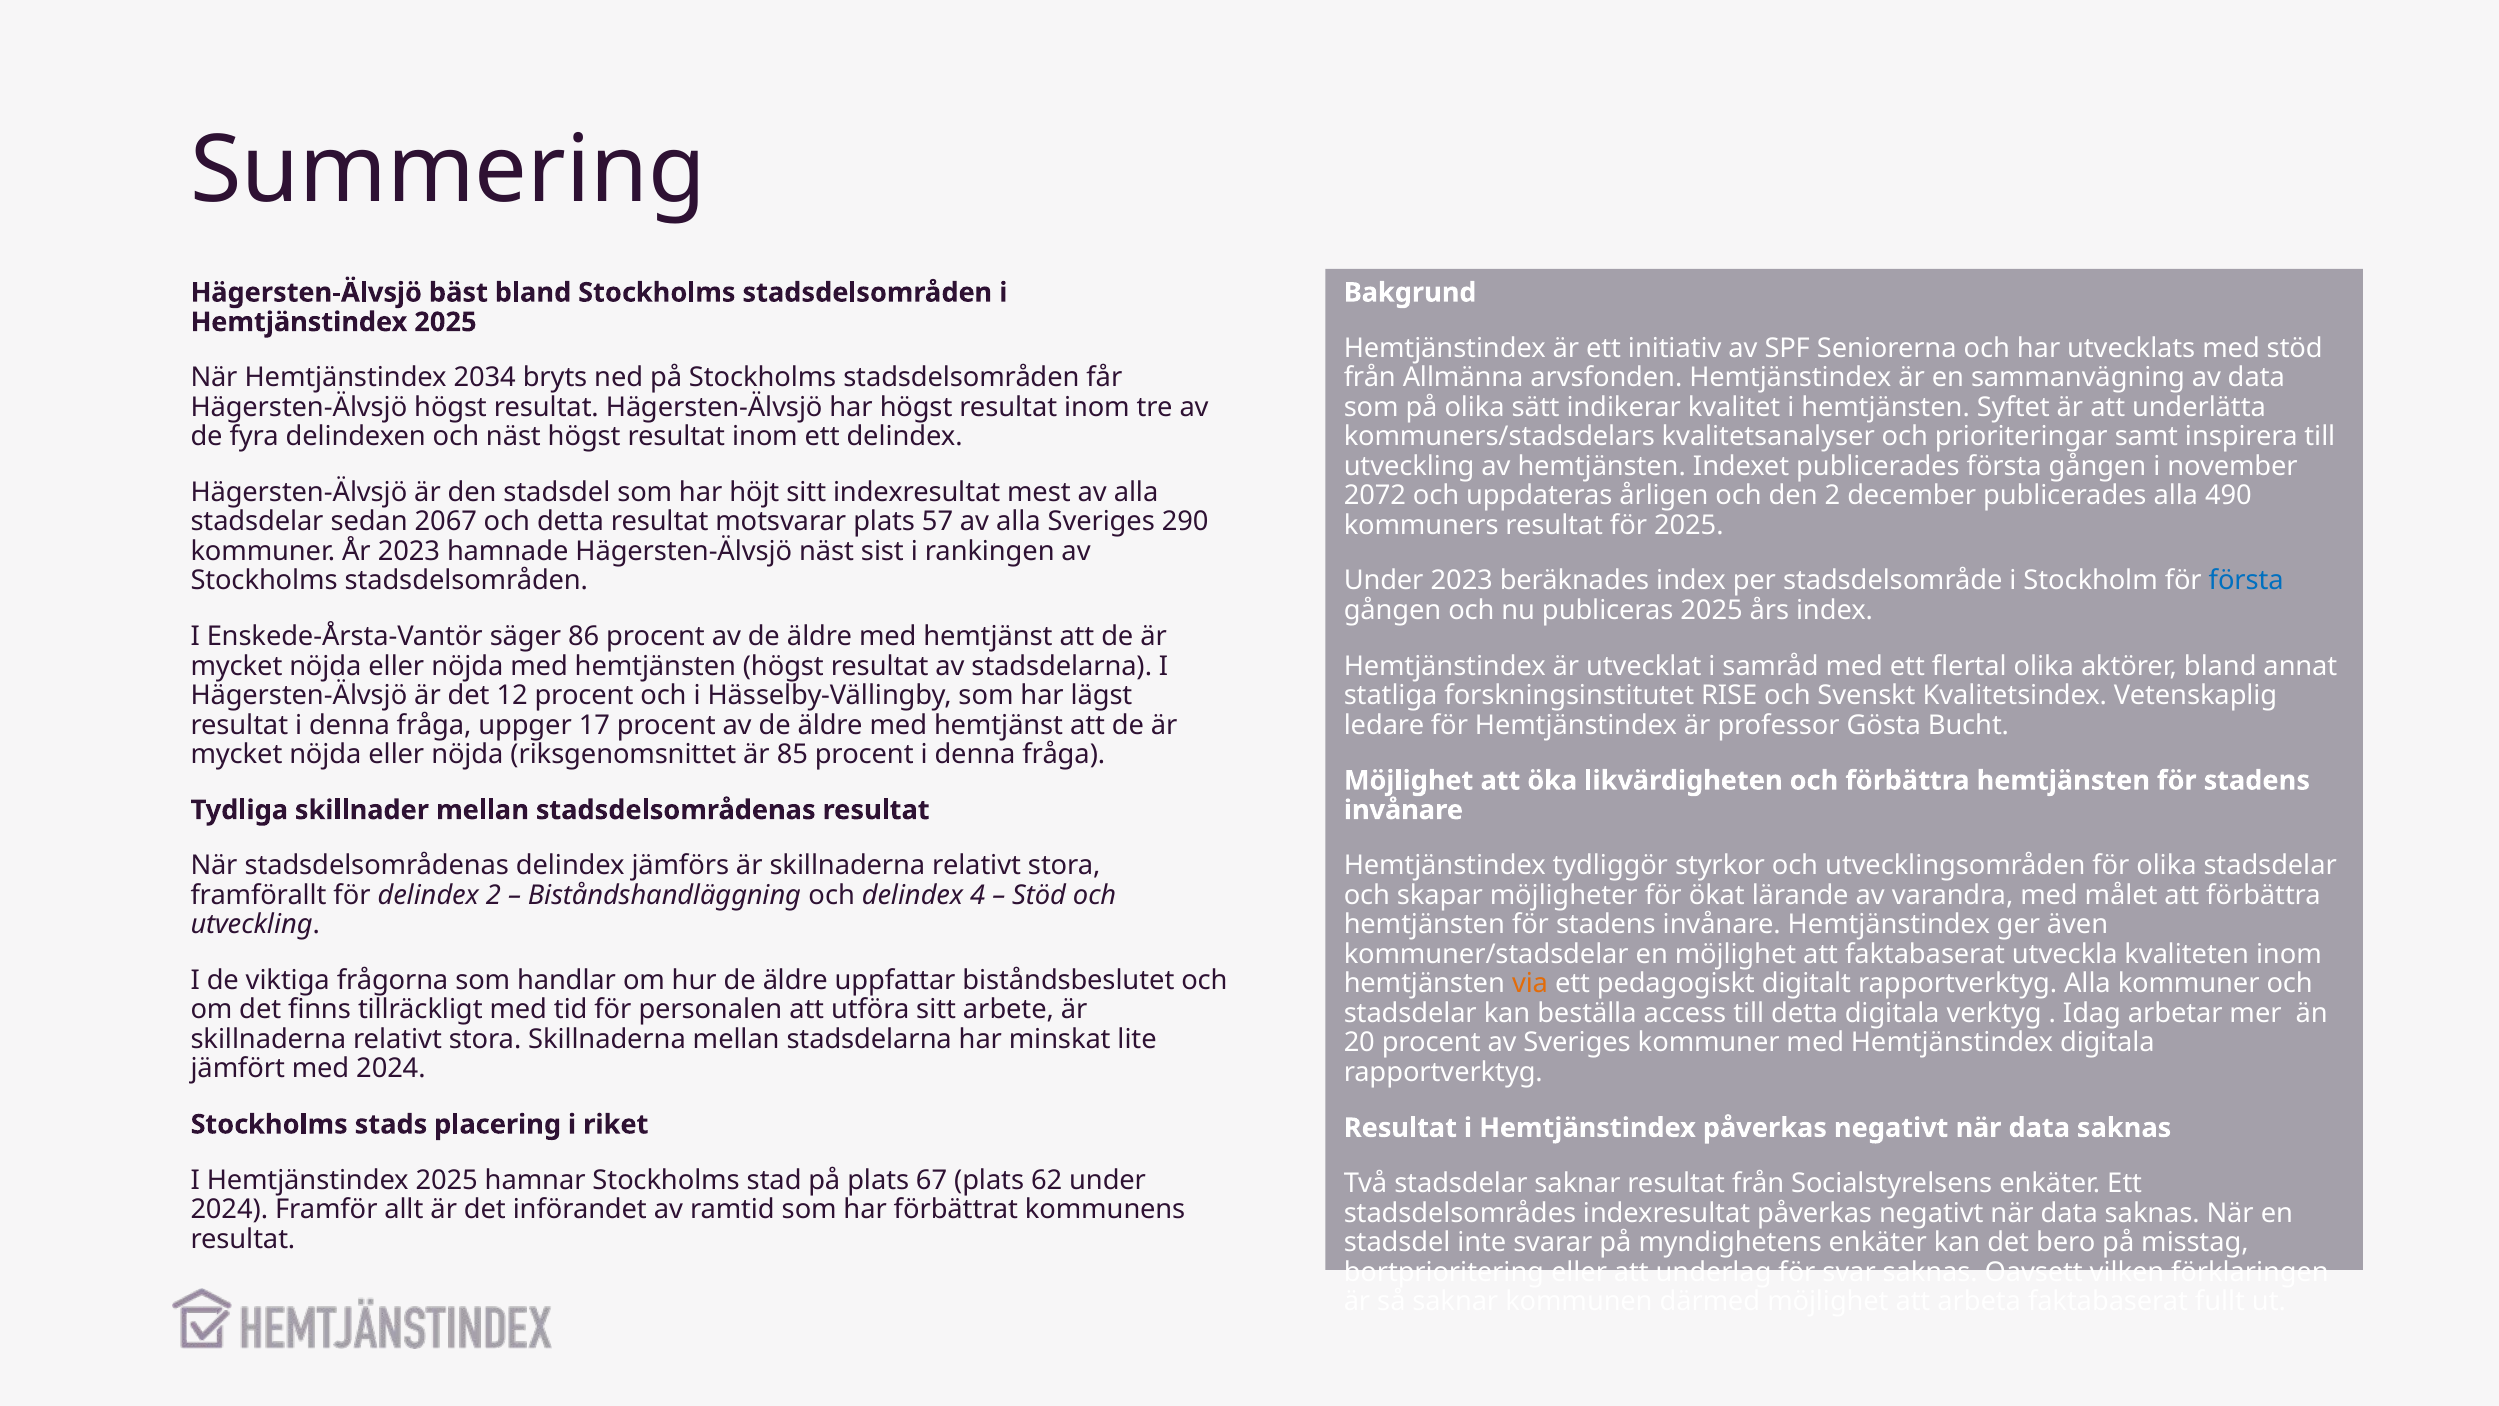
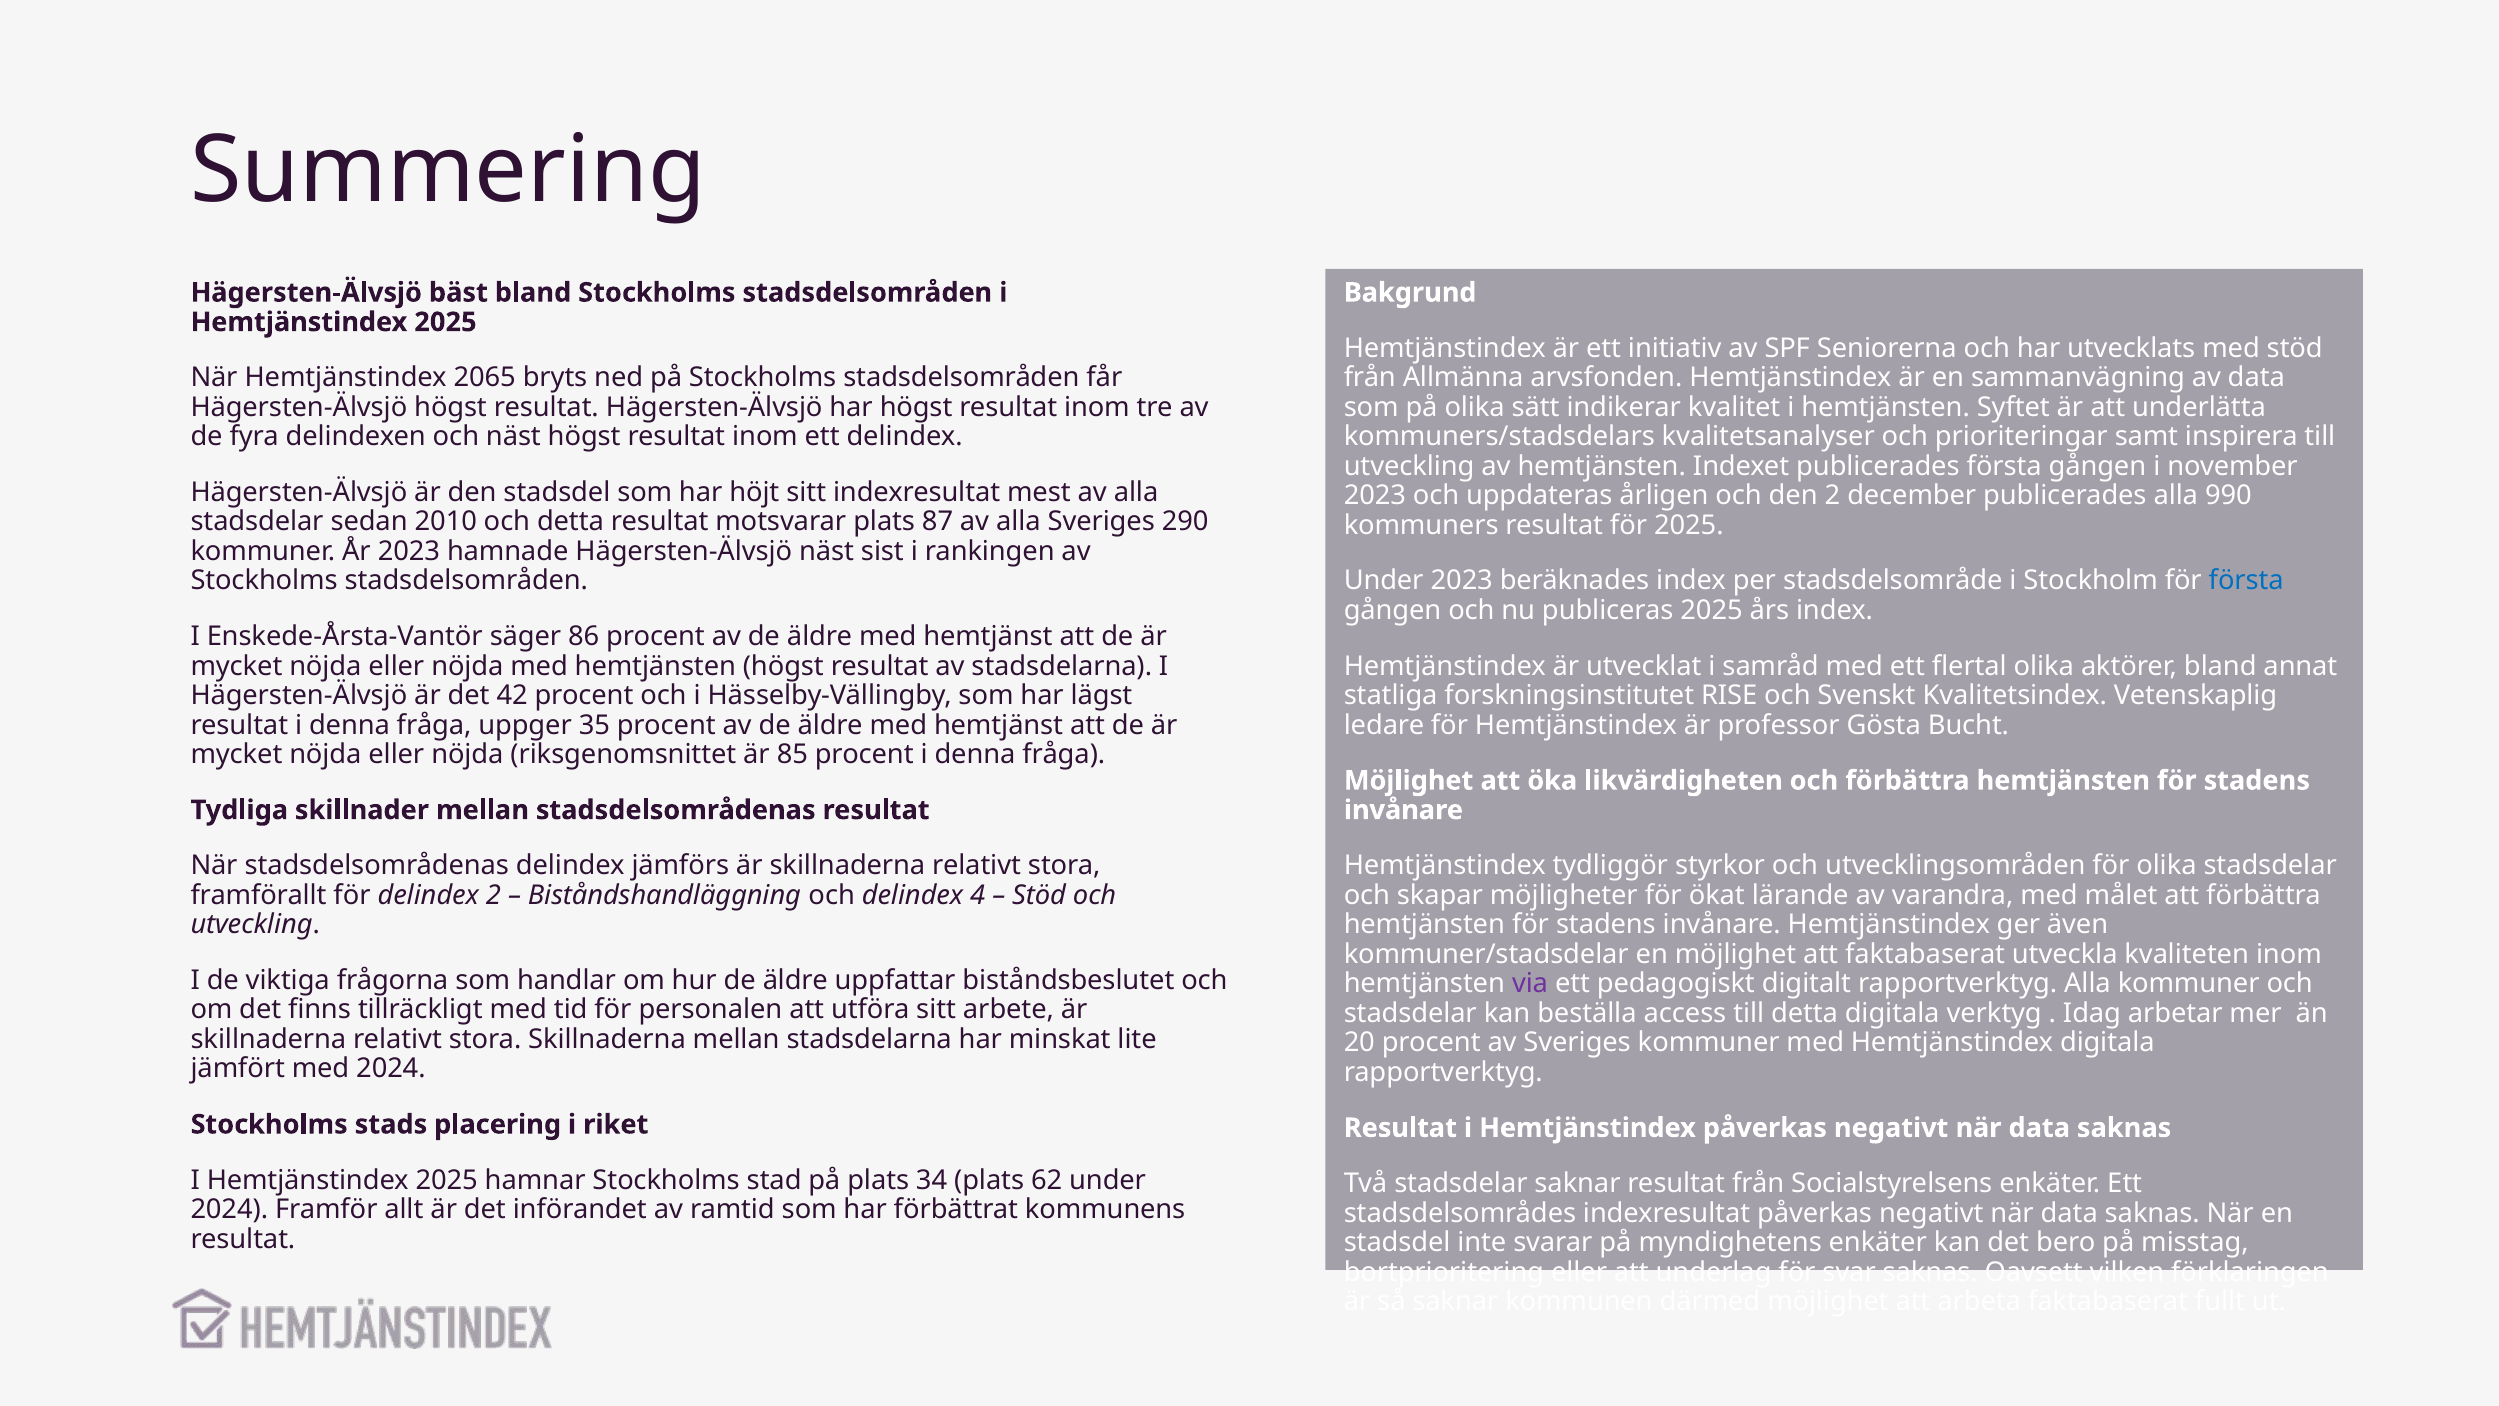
2034: 2034 -> 2065
2072 at (1375, 496): 2072 -> 2023
490: 490 -> 990
2067: 2067 -> 2010
57: 57 -> 87
12: 12 -> 42
17: 17 -> 35
via colour: orange -> purple
67: 67 -> 34
